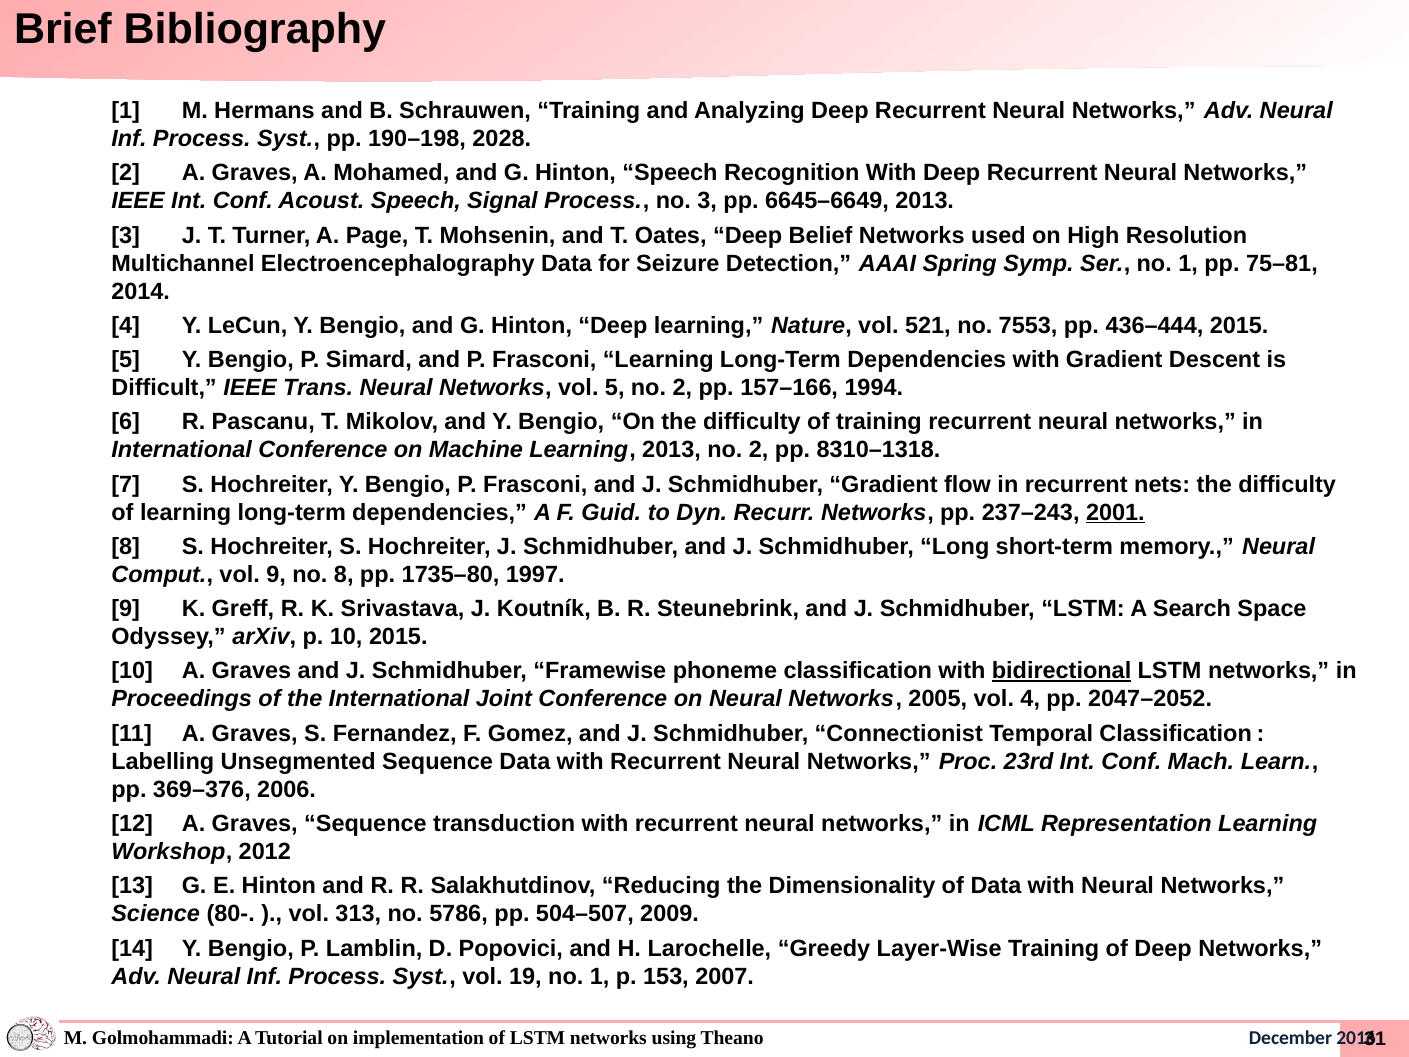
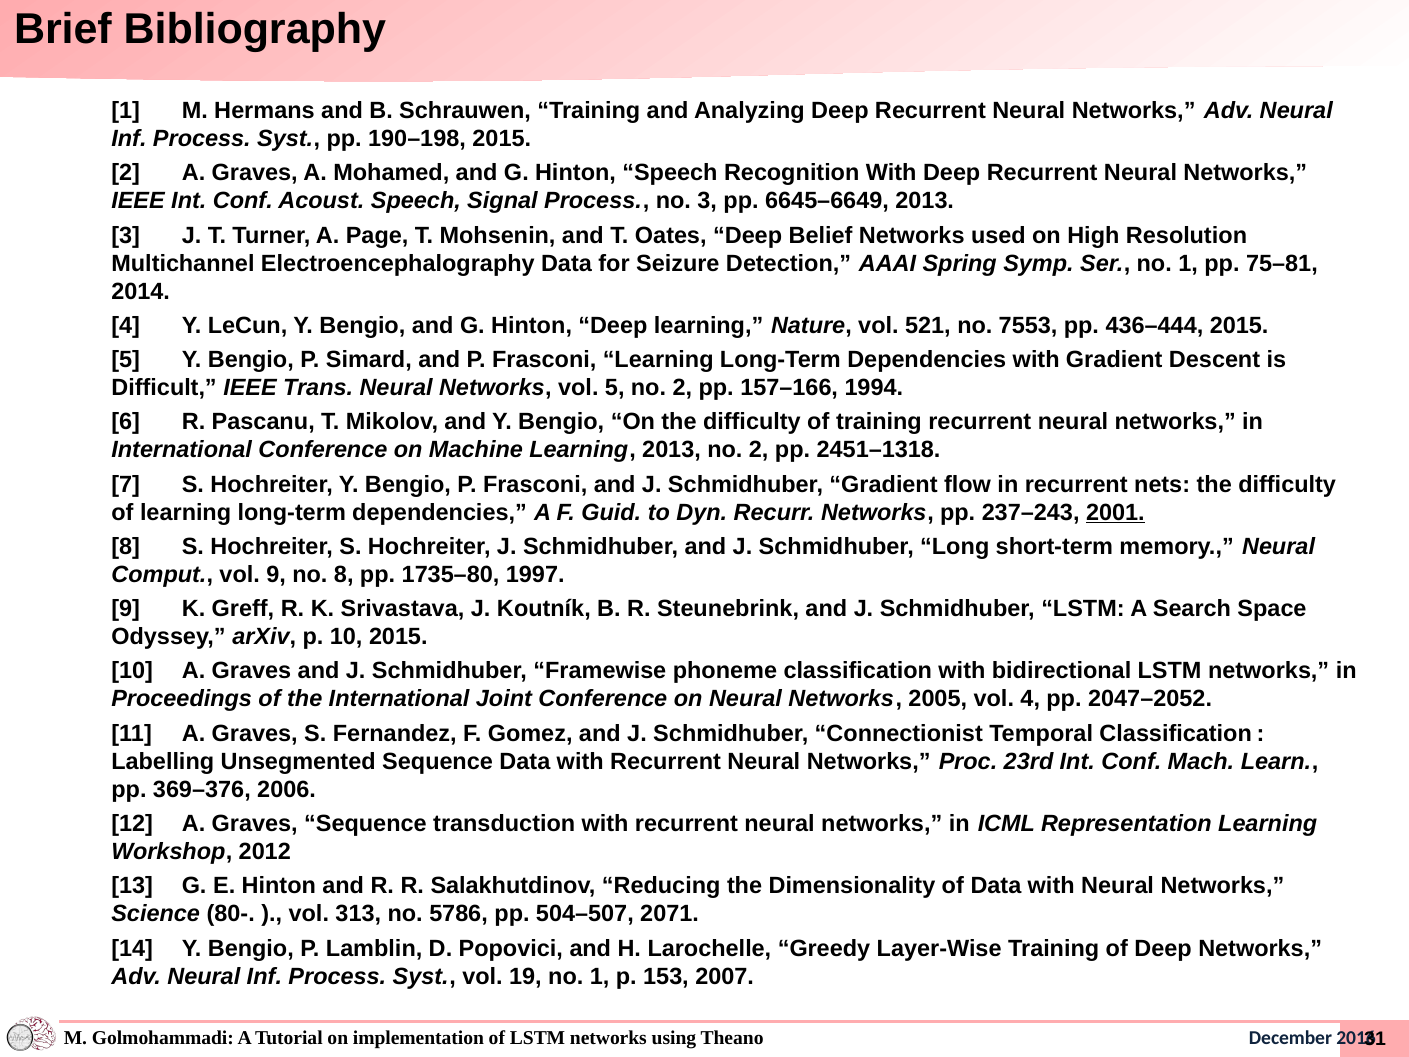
190–198 2028: 2028 -> 2015
8310–1318: 8310–1318 -> 2451–1318
bidirectional underline: present -> none
2009: 2009 -> 2071
